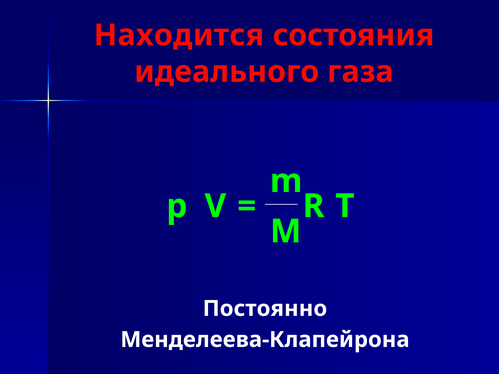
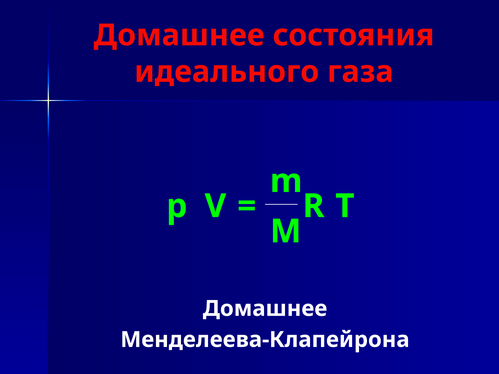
Находится at (179, 35): Находится -> Домашнее
Постоянно at (265, 309): Постоянно -> Домашнее
